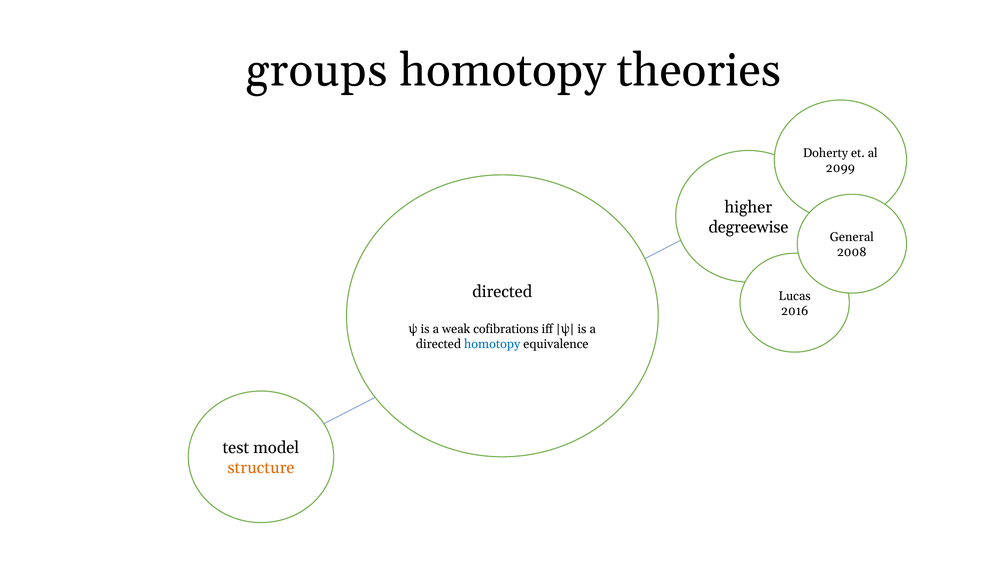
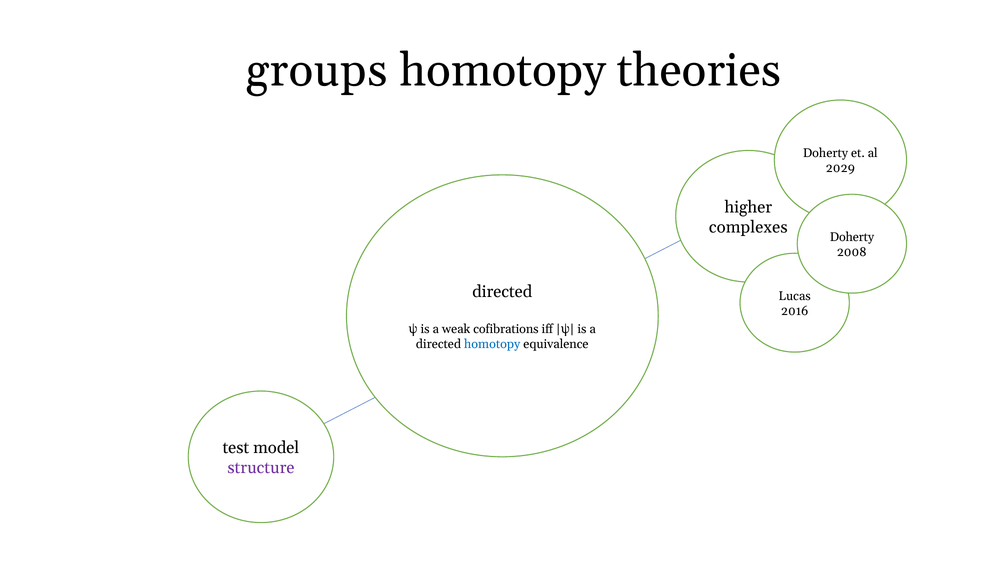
2099: 2099 -> 2029
degreewise: degreewise -> complexes
General at (852, 237): General -> Doherty
structure colour: orange -> purple
